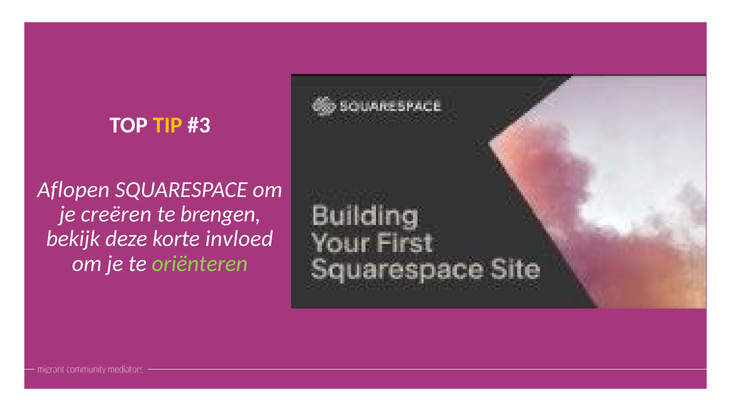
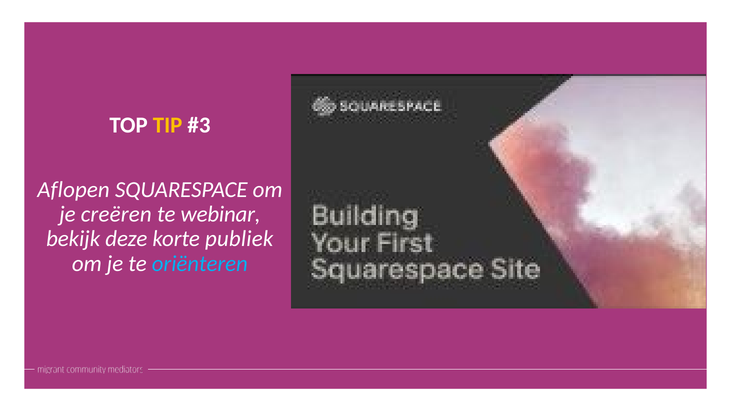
brengen: brengen -> webinar
invloed: invloed -> publiek
oriënteren colour: light green -> light blue
